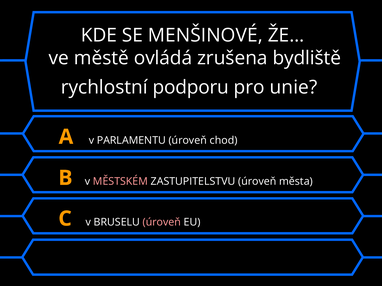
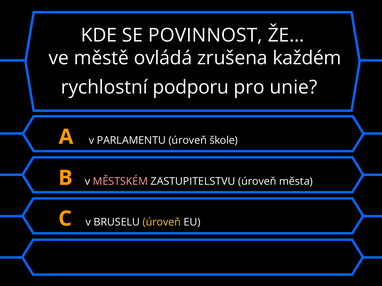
MENŠINOVÉ: MENŠINOVÉ -> POVINNOST
bydliště: bydliště -> každém
chod: chod -> škole
úroveň at (162, 223) colour: pink -> yellow
